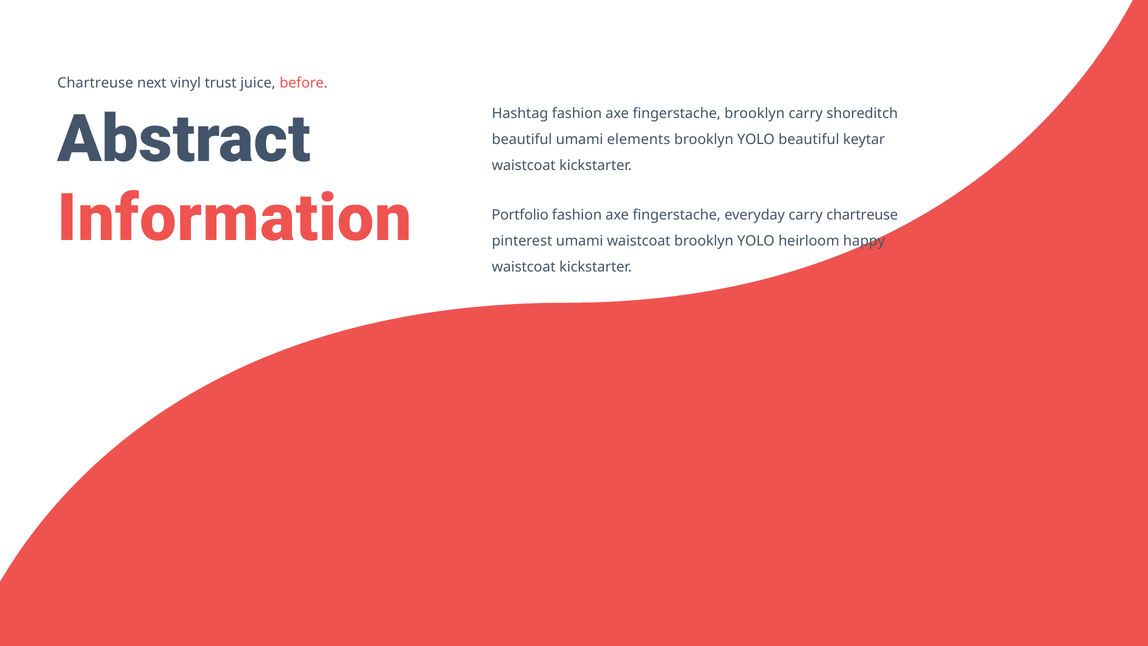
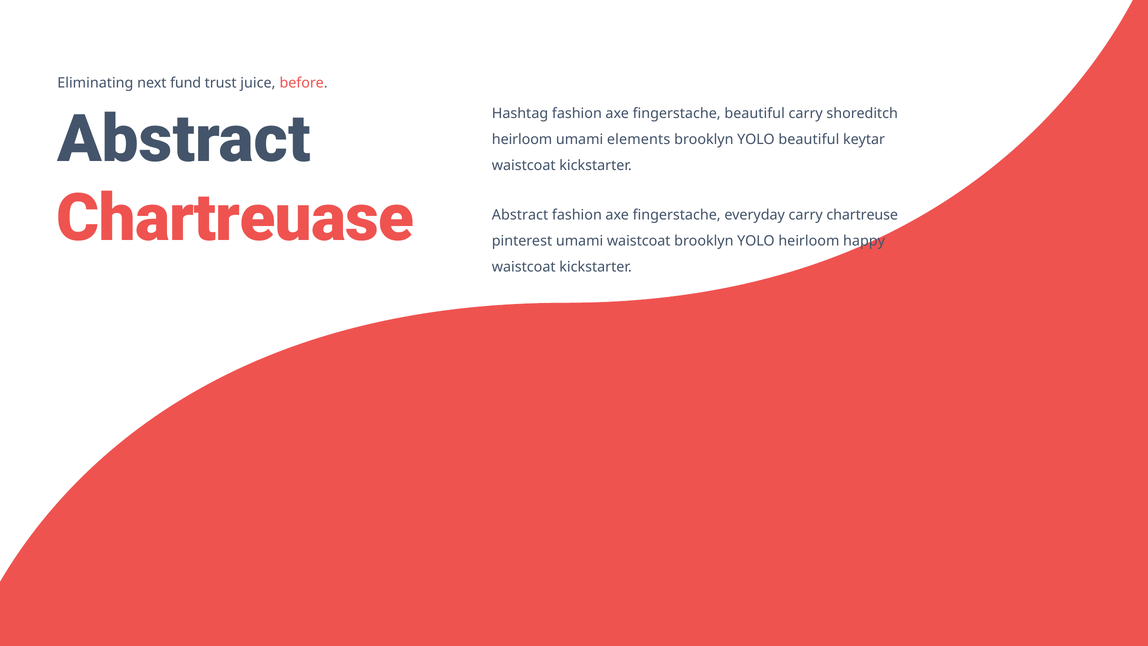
Chartreuse at (95, 83): Chartreuse -> Eliminating
vinyl: vinyl -> fund
fingerstache brooklyn: brooklyn -> beautiful
beautiful at (522, 139): beautiful -> heirloom
Information: Information -> Chartreuase
Portfolio at (520, 215): Portfolio -> Abstract
